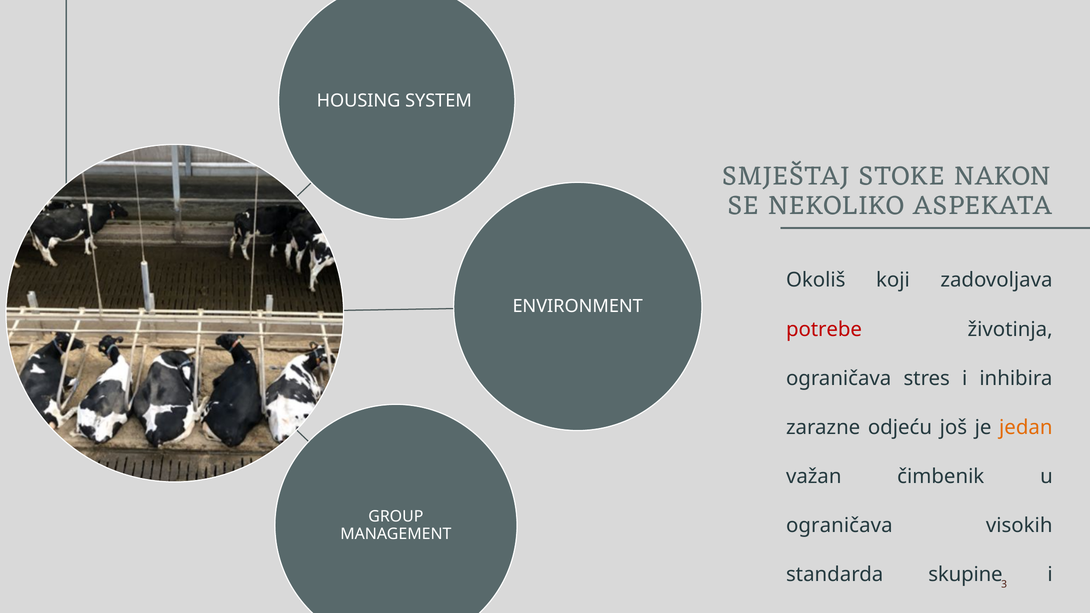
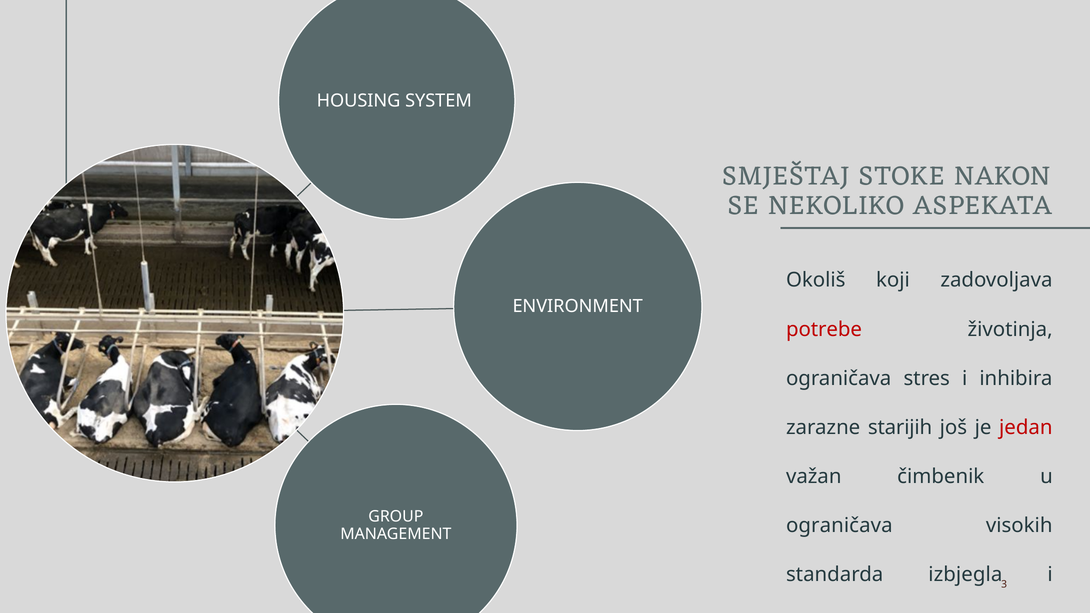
odjeću: odjeću -> starijih
jedan colour: orange -> red
skupine: skupine -> izbjegla
